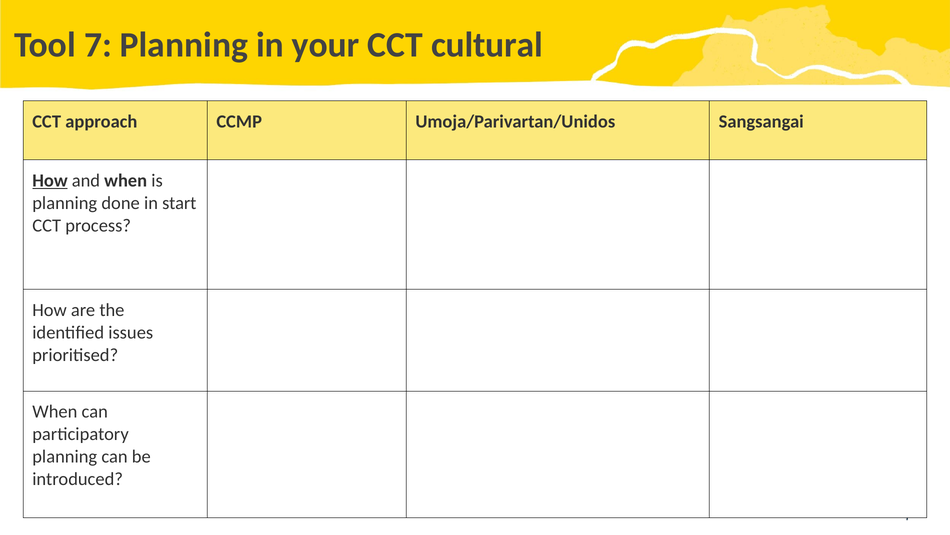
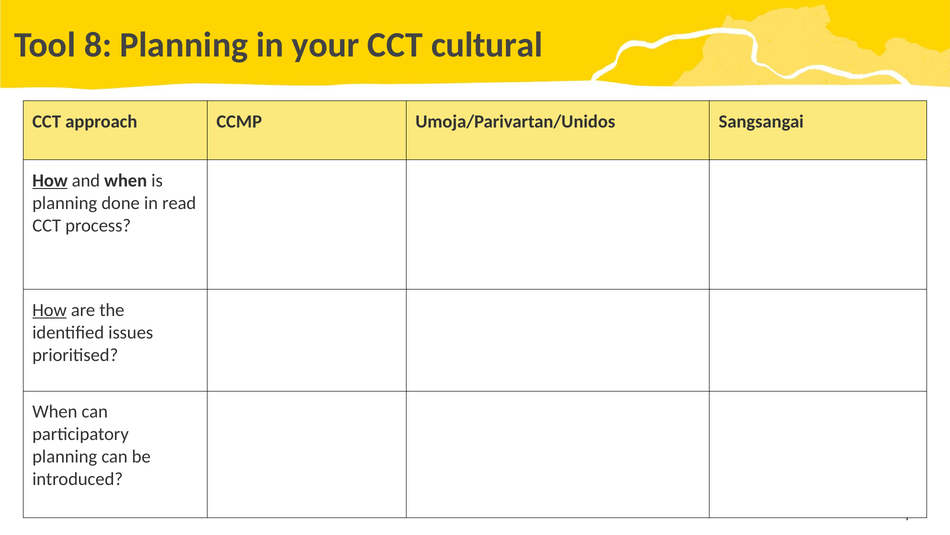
Tool 7: 7 -> 8
start: start -> read
How at (50, 310) underline: none -> present
